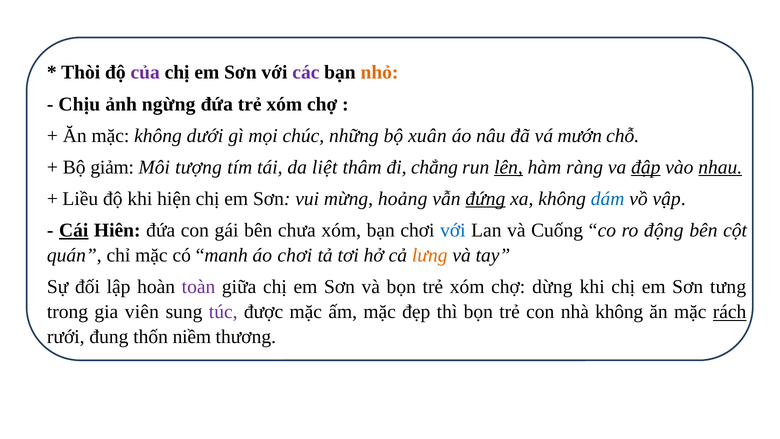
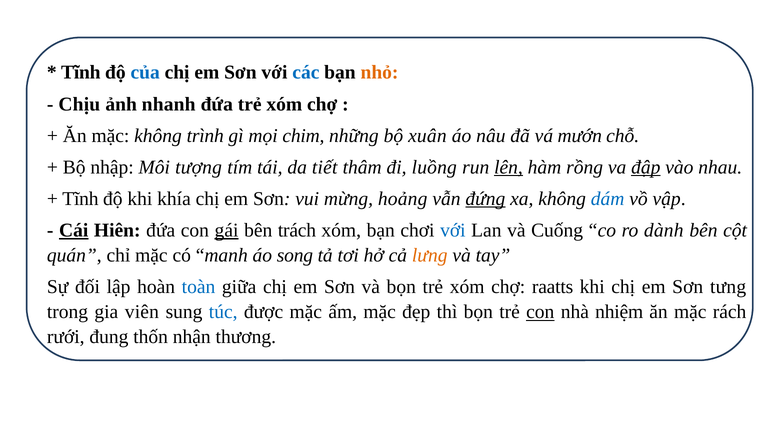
Thòi at (81, 73): Thòi -> Tĩnh
của colour: purple -> blue
các colour: purple -> blue
ngừng: ngừng -> nhanh
dưới: dưới -> trình
chúc: chúc -> chim
giảm: giảm -> nhập
liệt: liệt -> tiết
chẳng: chẳng -> luồng
ràng: ràng -> rồng
nhau underline: present -> none
Liều at (80, 199): Liều -> Tĩnh
hiện: hiện -> khía
gái underline: none -> present
chưa: chưa -> trách
động: động -> dành
áo chơi: chơi -> song
toàn colour: purple -> blue
dừng: dừng -> raatts
túc colour: purple -> blue
con at (540, 312) underline: none -> present
nhà không: không -> nhiệm
rách underline: present -> none
niềm: niềm -> nhận
